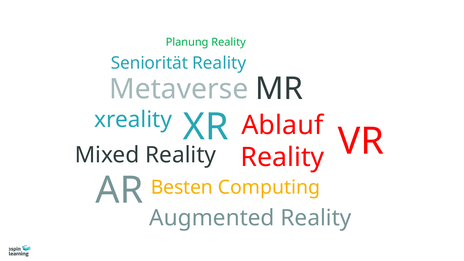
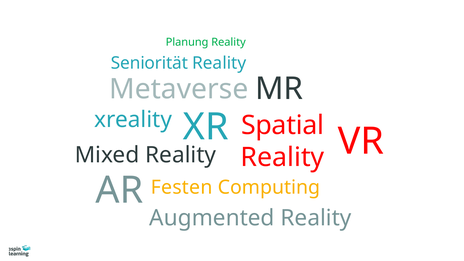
Ablauf: Ablauf -> Spatial
Besten: Besten -> Festen
